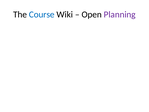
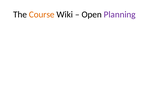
Course colour: blue -> orange
